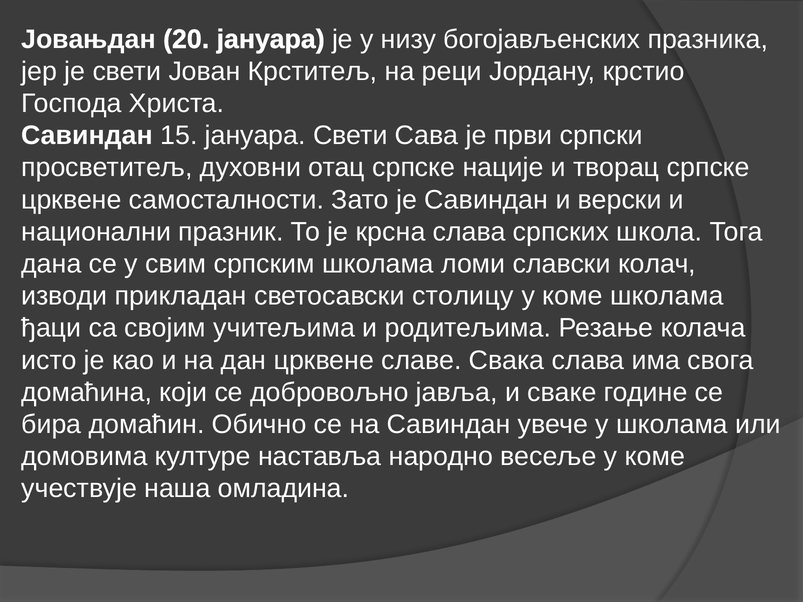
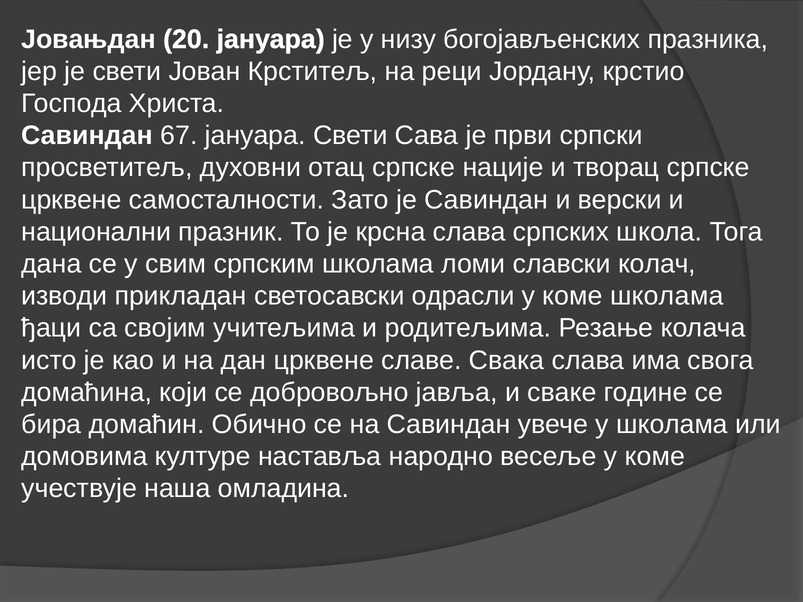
15: 15 -> 67
столицу: столицу -> одрасли
